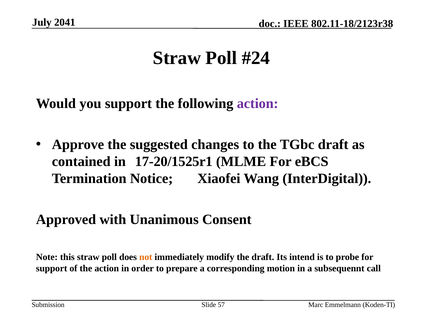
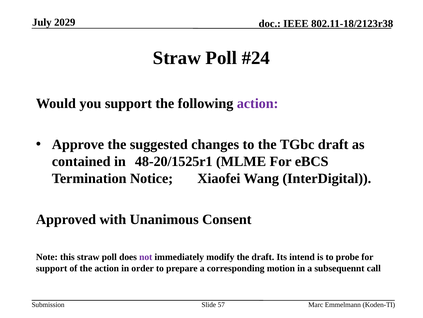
2041: 2041 -> 2029
17-20/1525r1: 17-20/1525r1 -> 48-20/1525r1
not colour: orange -> purple
